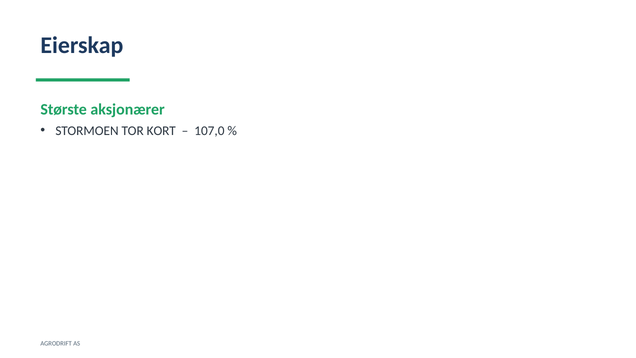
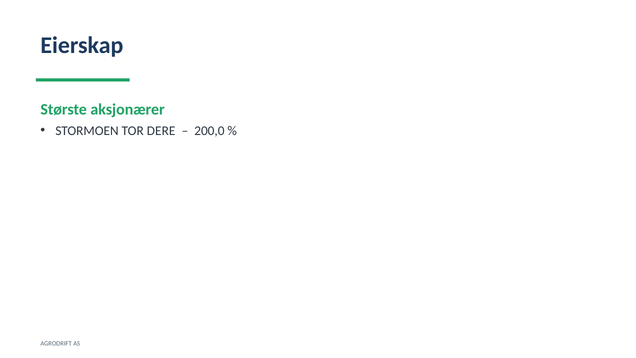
KORT: KORT -> DERE
107,0: 107,0 -> 200,0
